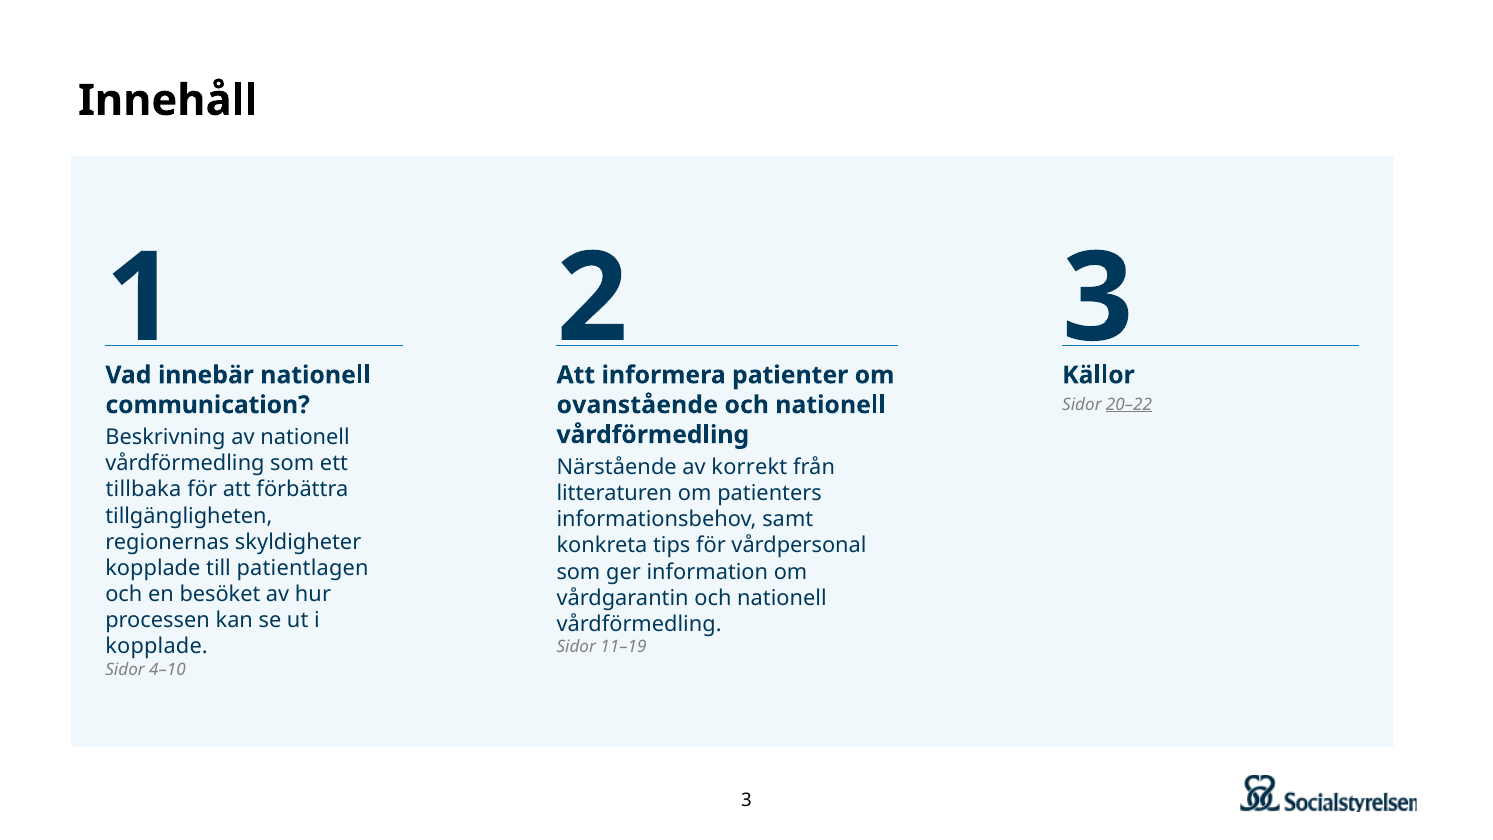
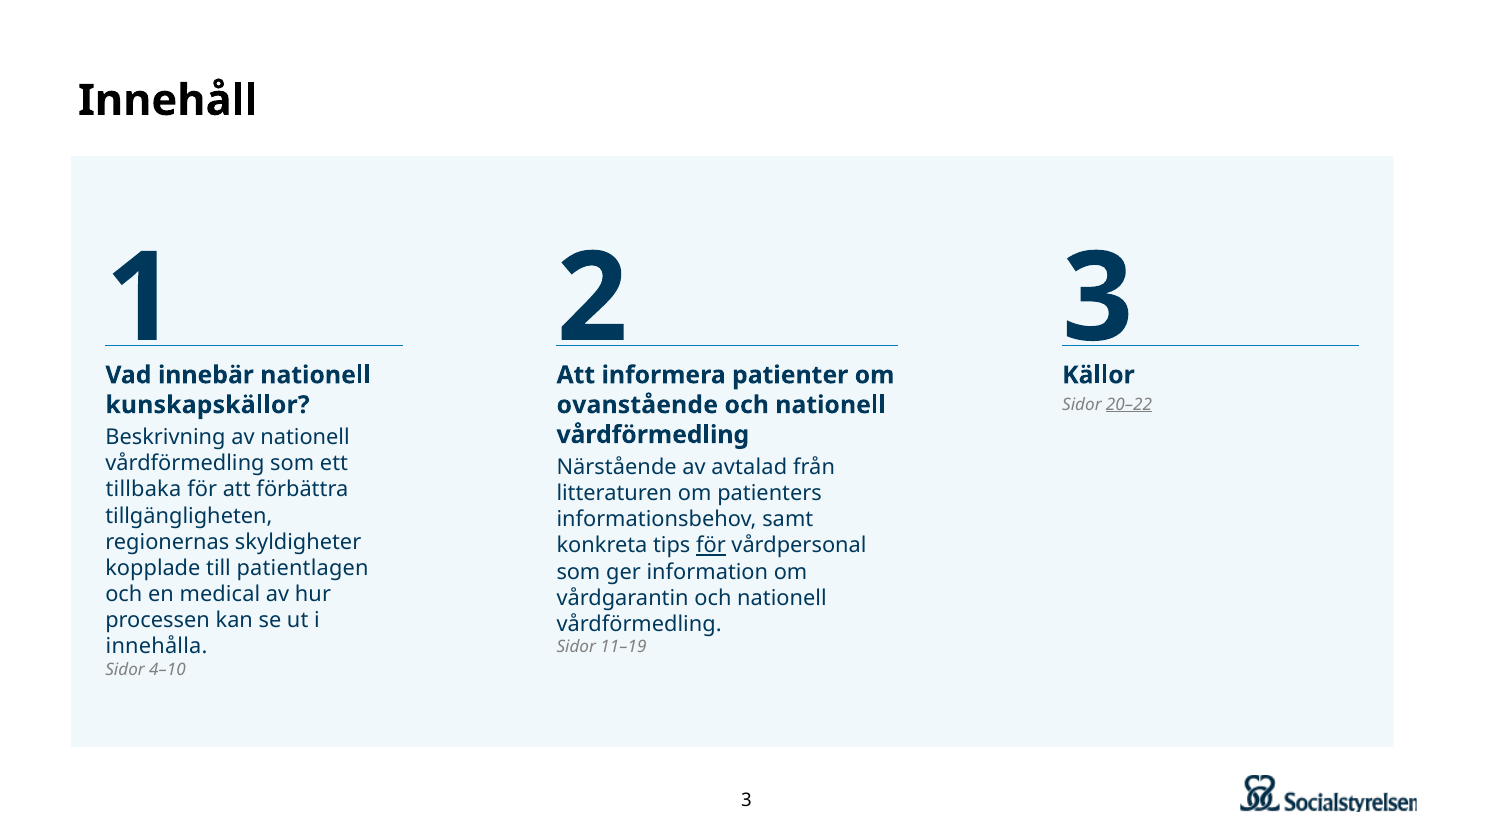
communication: communication -> kunskapskällor
korrekt: korrekt -> avtalad
för at (711, 546) underline: none -> present
besöket: besöket -> medical
kopplade at (157, 646): kopplade -> innehålla
